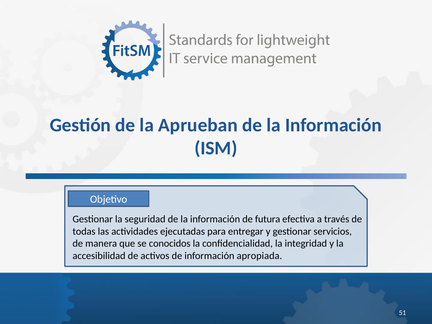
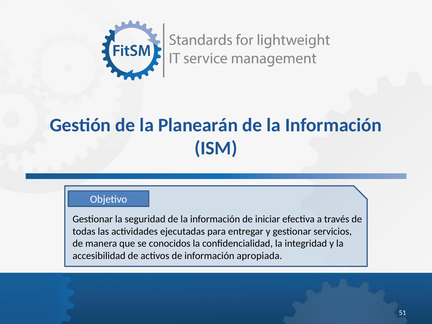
Aprueban: Aprueban -> Planearán
futura: futura -> iniciar
